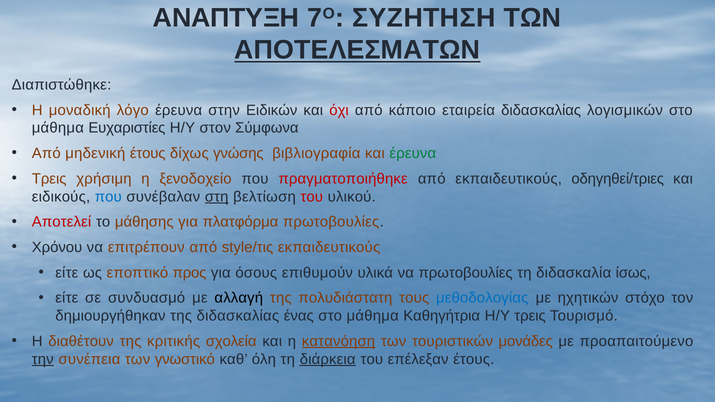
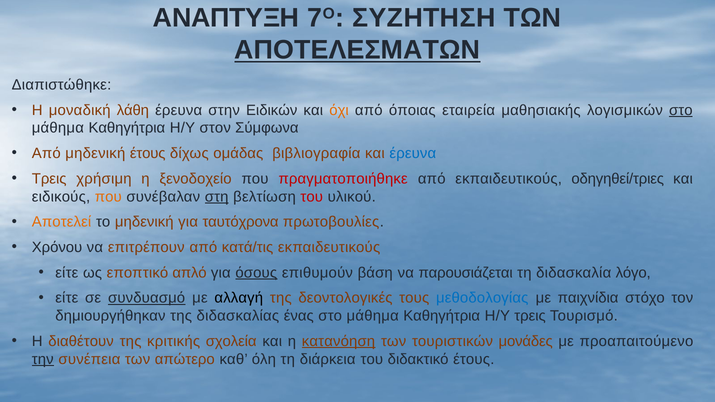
λόγο: λόγο -> λάθη
όχι colour: red -> orange
κάποιο: κάποιο -> όποιας
εταιρεία διδασκαλίας: διδασκαλίας -> μαθησιακής
στο at (681, 110) underline: none -> present
Ευχαριστίες at (127, 128): Ευχαριστίες -> Καθηγήτρια
γνώσης: γνώσης -> ομάδας
έρευνα at (413, 153) colour: green -> blue
που at (108, 197) colour: blue -> orange
Αποτελεί colour: red -> orange
το μάθησης: μάθησης -> μηδενική
πλατφόρμα: πλατφόρμα -> ταυτόχρονα
style/τις: style/τις -> κατά/τις
προς: προς -> απλό
όσους underline: none -> present
υλικά: υλικά -> βάση
να πρωτοβουλίες: πρωτοβουλίες -> παρουσιάζεται
ίσως: ίσως -> λόγο
συνδυασμό underline: none -> present
πολυδιάστατη: πολυδιάστατη -> δεοντολογικές
ηχητικών: ηχητικών -> παιχνίδια
γνωστικό: γνωστικό -> απώτερο
διάρκεια underline: present -> none
επέλεξαν: επέλεξαν -> διδακτικό
